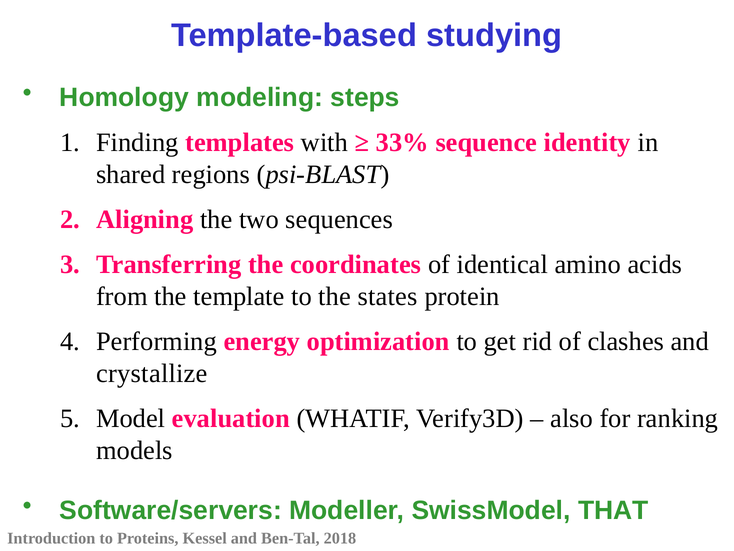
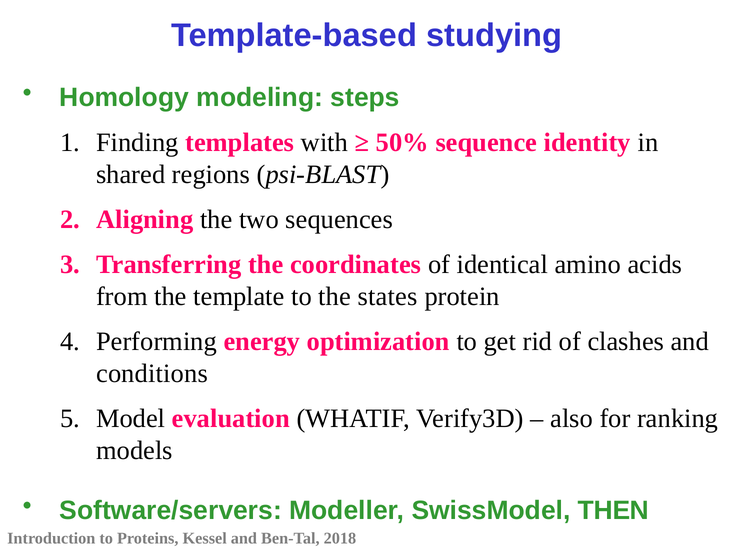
33%: 33% -> 50%
crystallize: crystallize -> conditions
THAT: THAT -> THEN
